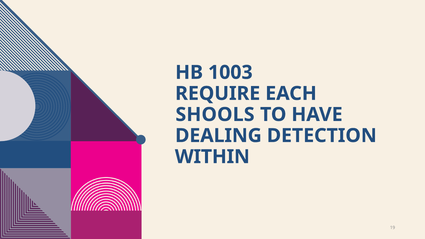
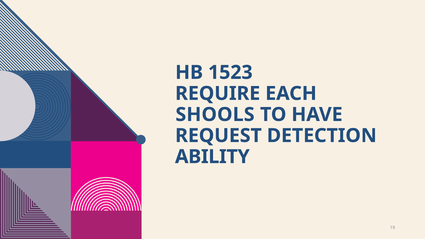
1003: 1003 -> 1523
DEALING: DEALING -> REQUEST
WITHIN: WITHIN -> ABILITY
